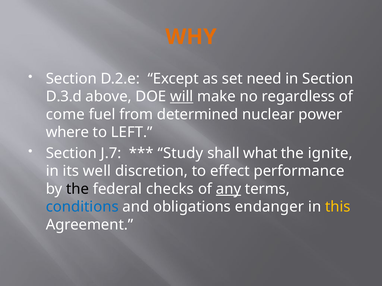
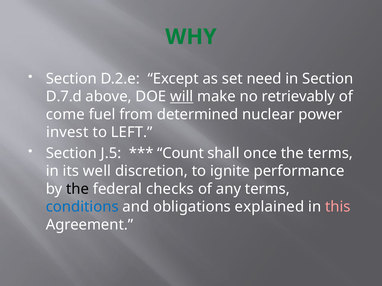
WHY colour: orange -> green
D.3.d: D.3.d -> D.7.d
regardless: regardless -> retrievably
where: where -> invest
J.7: J.7 -> J.5
Study: Study -> Count
what: what -> once
the ignite: ignite -> terms
effect: effect -> ignite
any underline: present -> none
endanger: endanger -> explained
this colour: yellow -> pink
